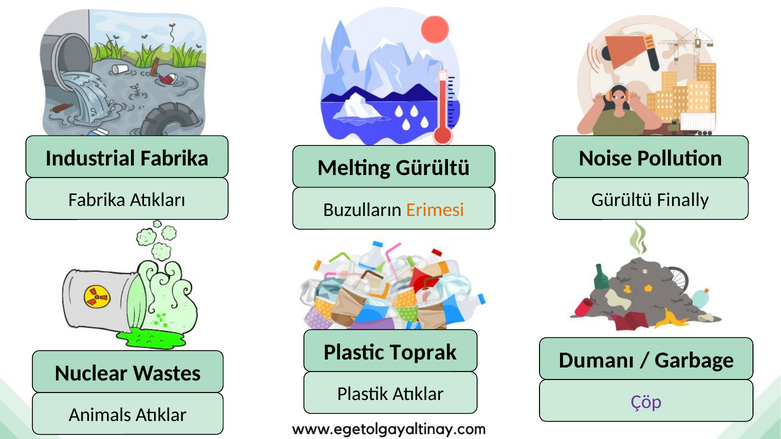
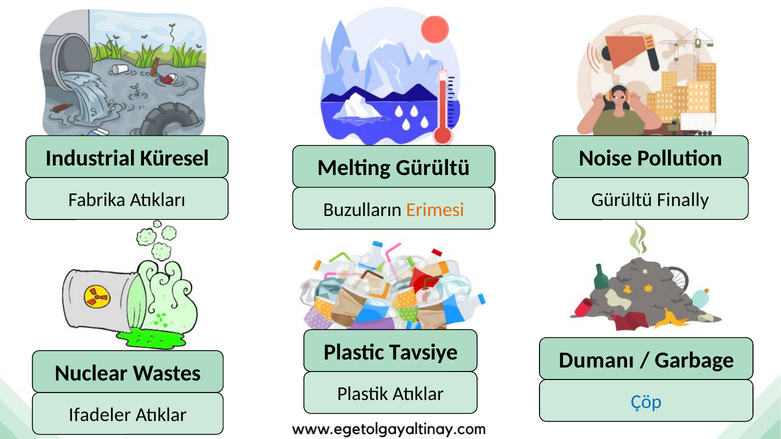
Industrial Fabrika: Fabrika -> Küresel
Toprak: Toprak -> Tavsiye
Çöp colour: purple -> blue
Animals: Animals -> Ifadeler
